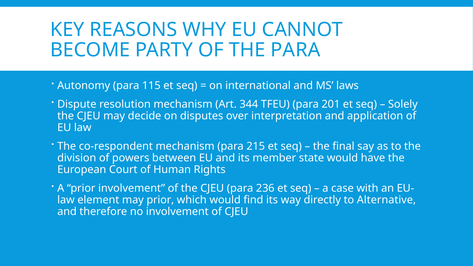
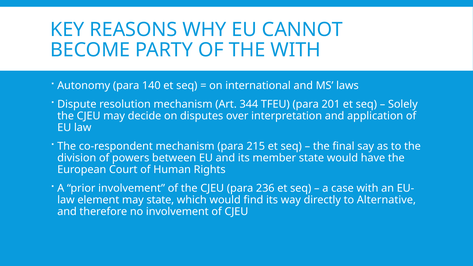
THE PARA: PARA -> WITH
115: 115 -> 140
may prior: prior -> state
